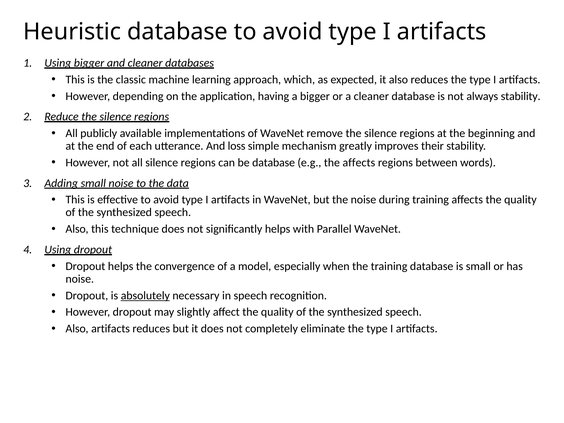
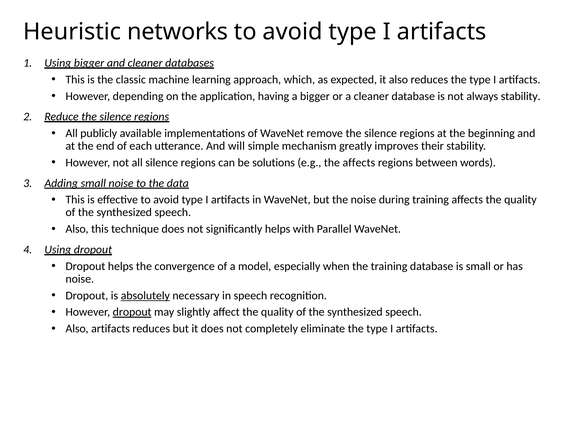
Heuristic database: database -> networks
loss: loss -> will
be database: database -> solutions
dropout at (132, 312) underline: none -> present
